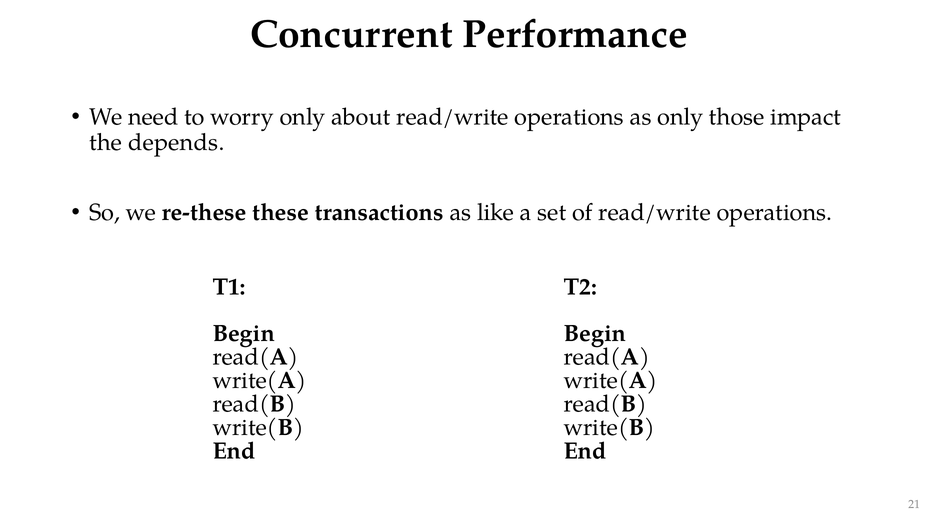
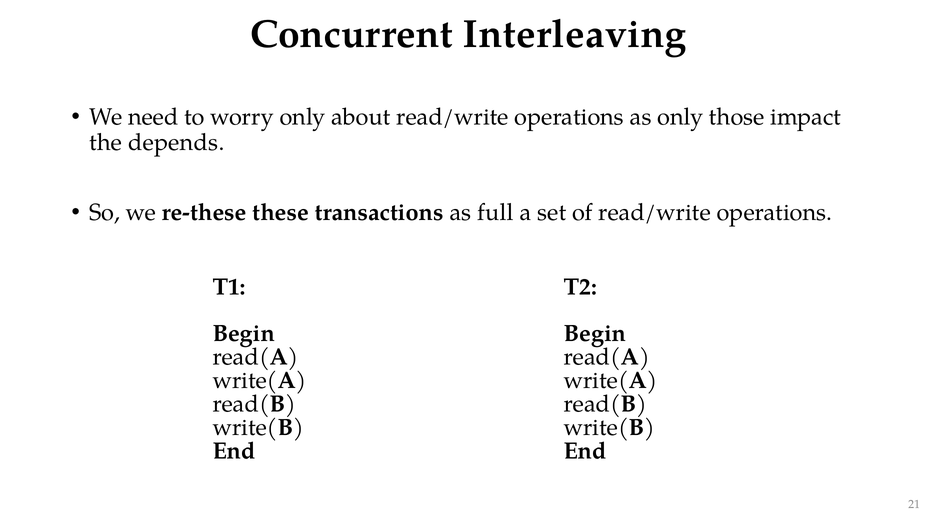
Performance: Performance -> Interleaving
like: like -> full
